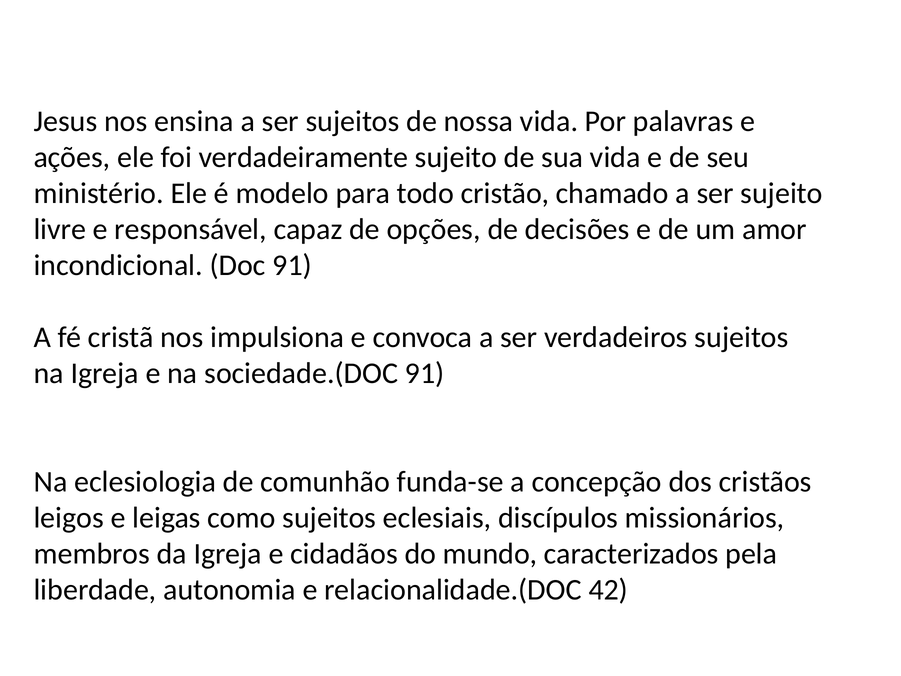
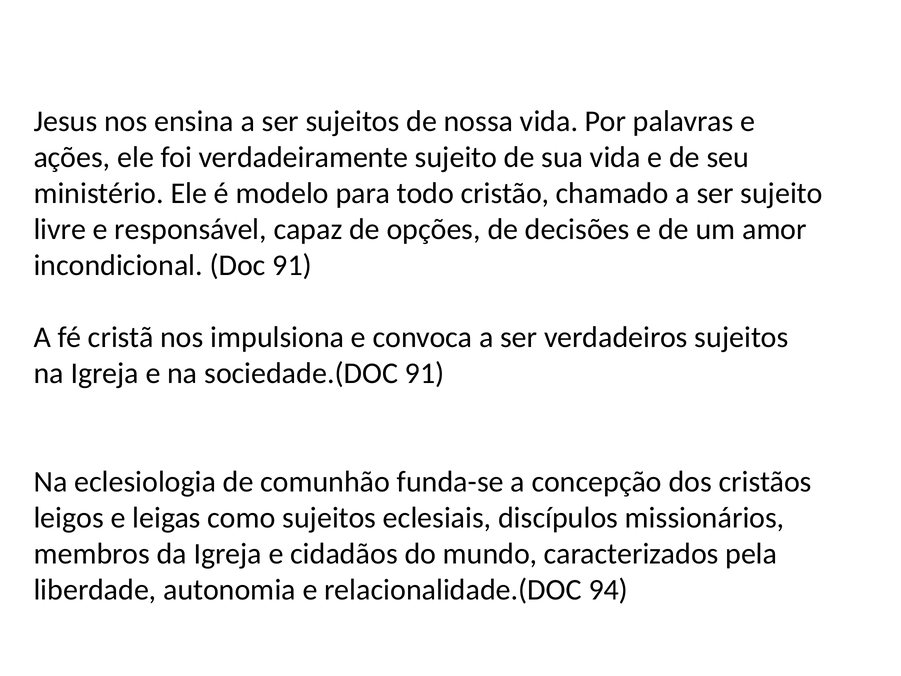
42: 42 -> 94
